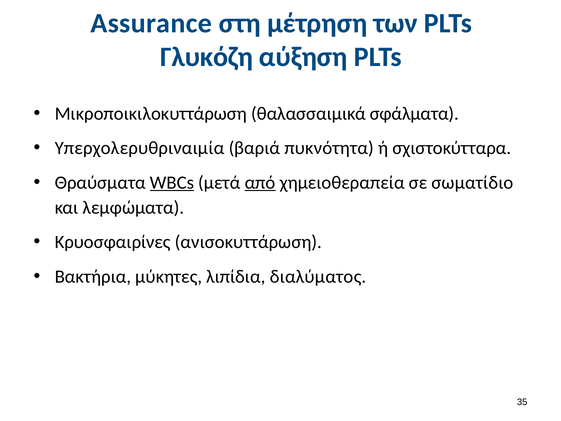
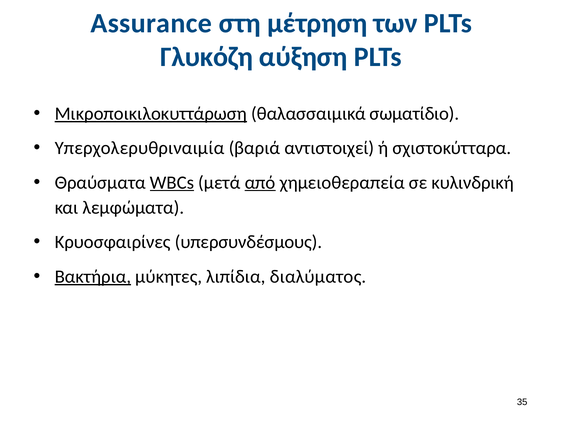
Μικροποικιλοκυττάρωση underline: none -> present
σφάλματα: σφάλματα -> σωματίδιο
πυκνότητα: πυκνότητα -> αντιστοιχεί
σωματίδιο: σωματίδιο -> κυλινδρική
ανισοκυττάρωση: ανισοκυττάρωση -> υπερσυνδέσμους
Βακτήρια underline: none -> present
